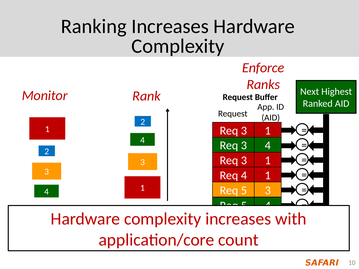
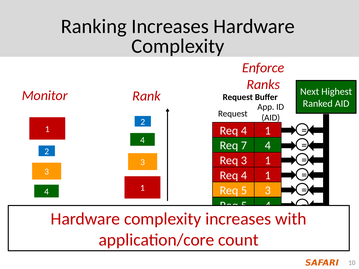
3 at (244, 131): 3 -> 4
3 at (244, 146): 3 -> 7
